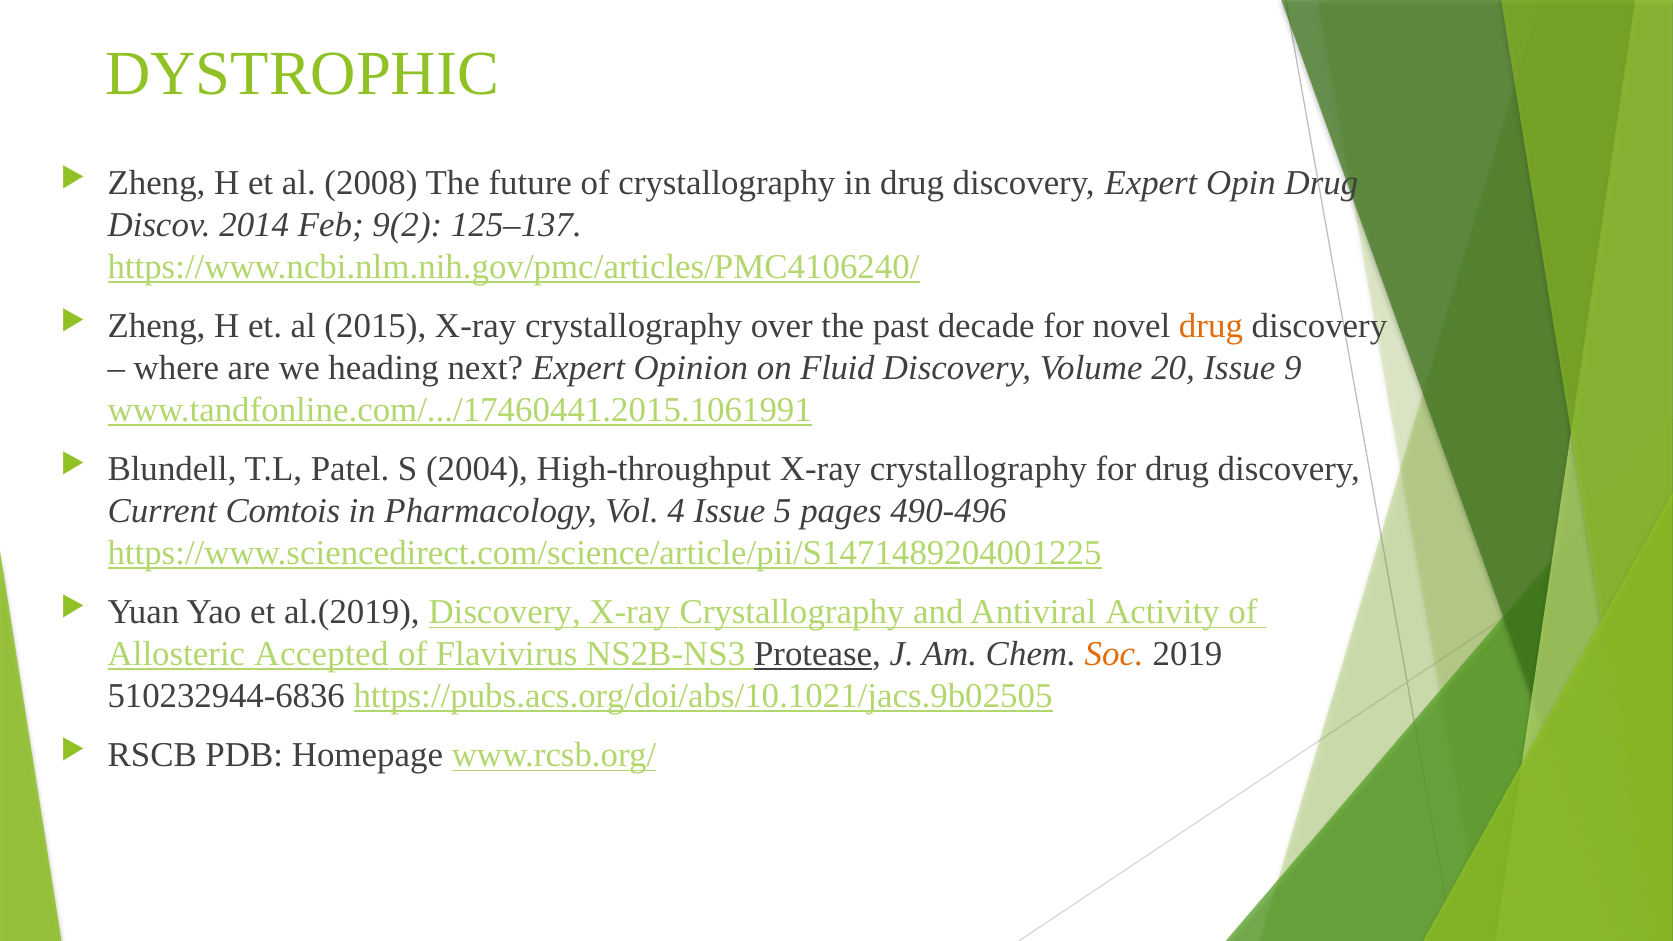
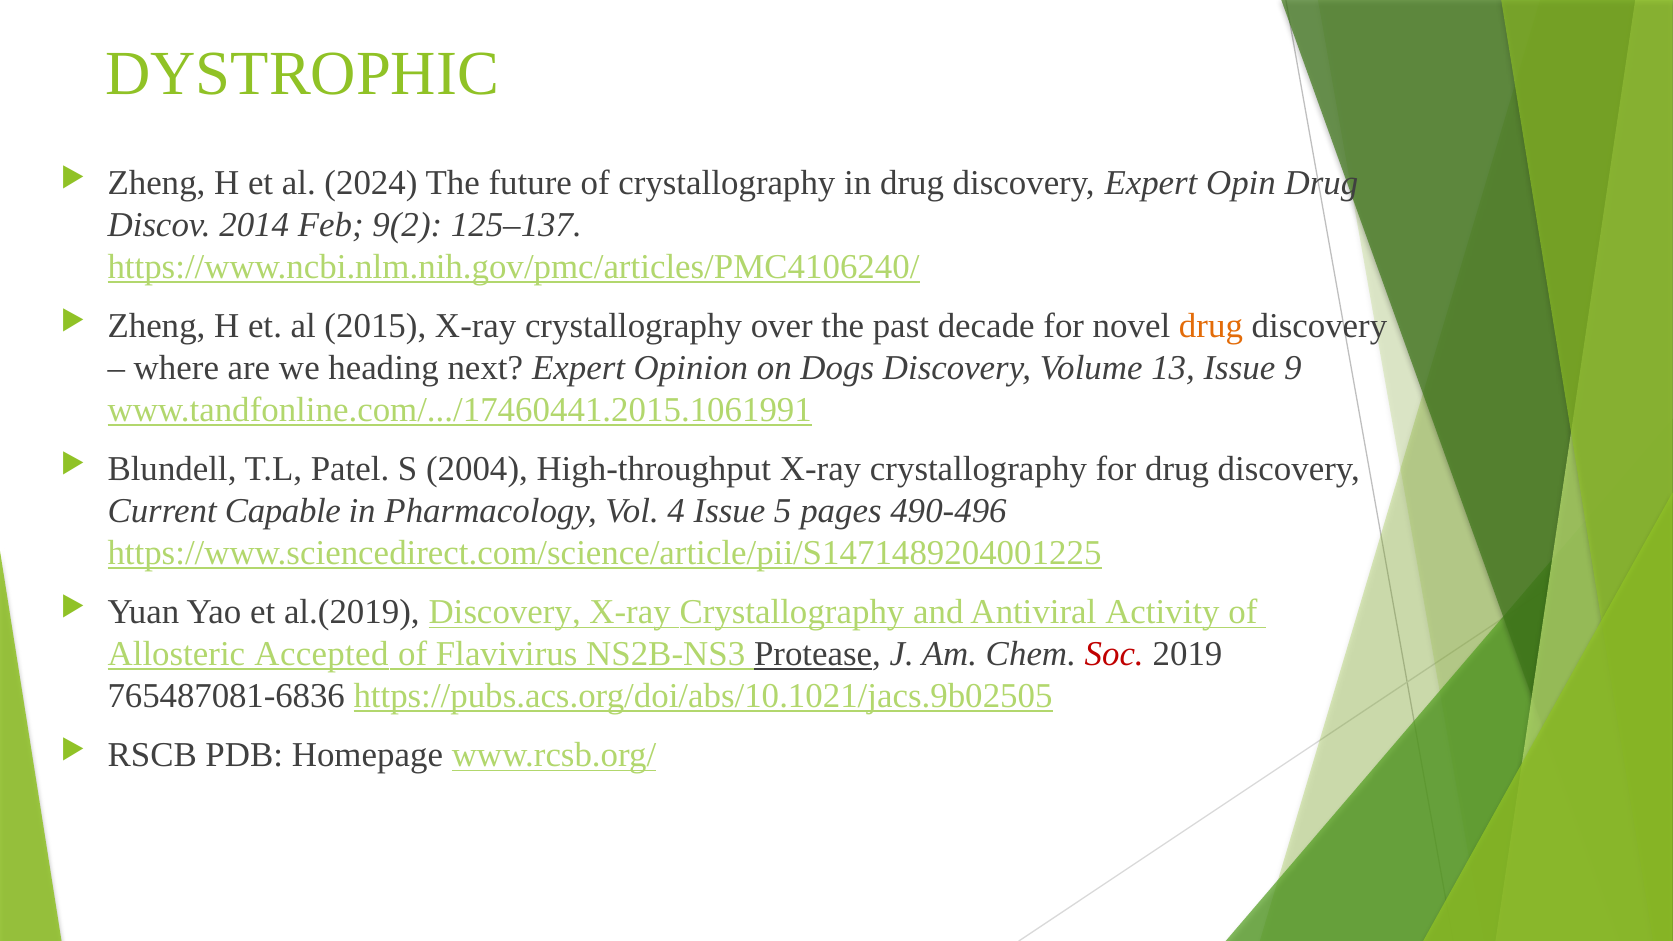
2008: 2008 -> 2024
Fluid: Fluid -> Dogs
20: 20 -> 13
Comtois: Comtois -> Capable
Soc colour: orange -> red
510232944-6836: 510232944-6836 -> 765487081-6836
